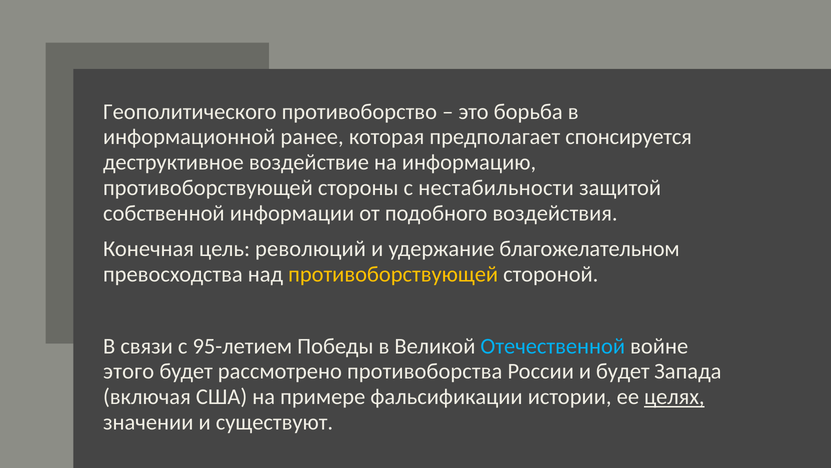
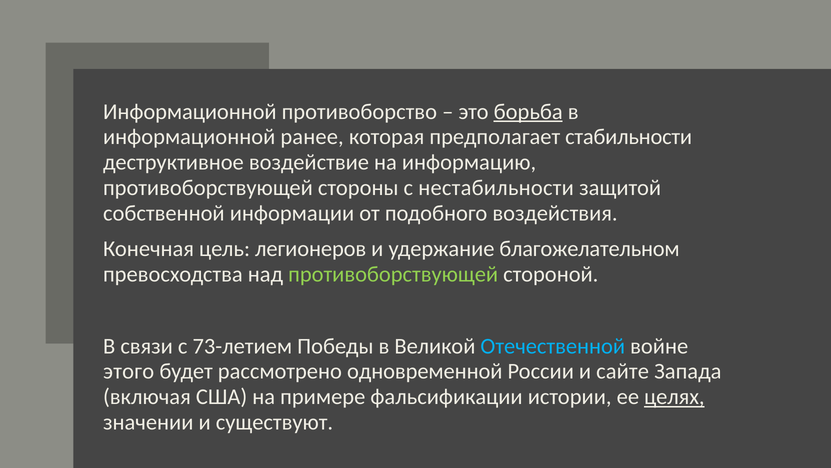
Геополитического at (190, 111): Геополитического -> Информационной
борьба underline: none -> present
спонсируется: спонсируется -> стабильности
революций: революций -> легионеров
противоборствующей at (393, 274) colour: yellow -> light green
95-летием: 95-летием -> 73-летием
противоборства: противоборства -> одновременной
и будет: будет -> сайте
